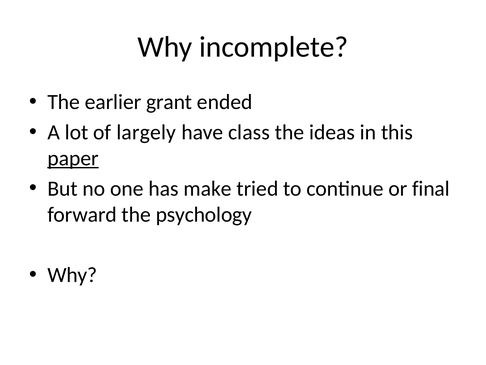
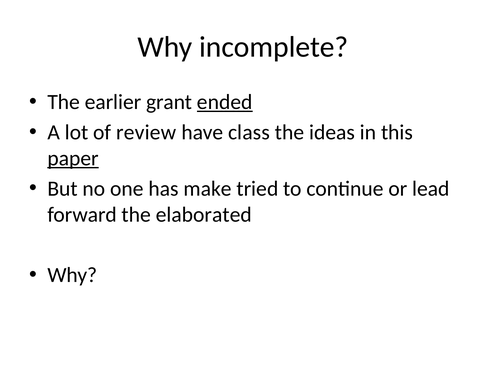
ended underline: none -> present
largely: largely -> review
final: final -> lead
psychology: psychology -> elaborated
